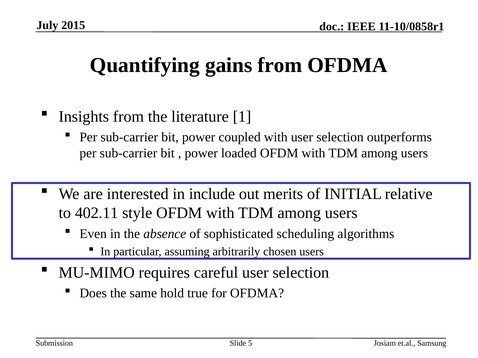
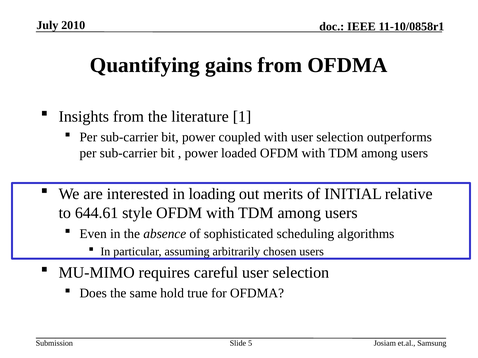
2015: 2015 -> 2010
include: include -> loading
402.11: 402.11 -> 644.61
